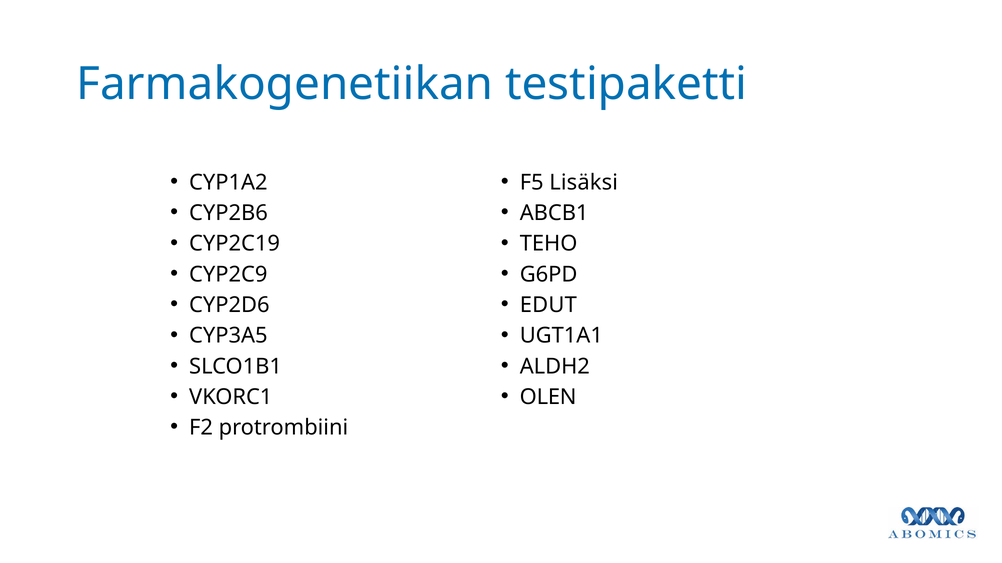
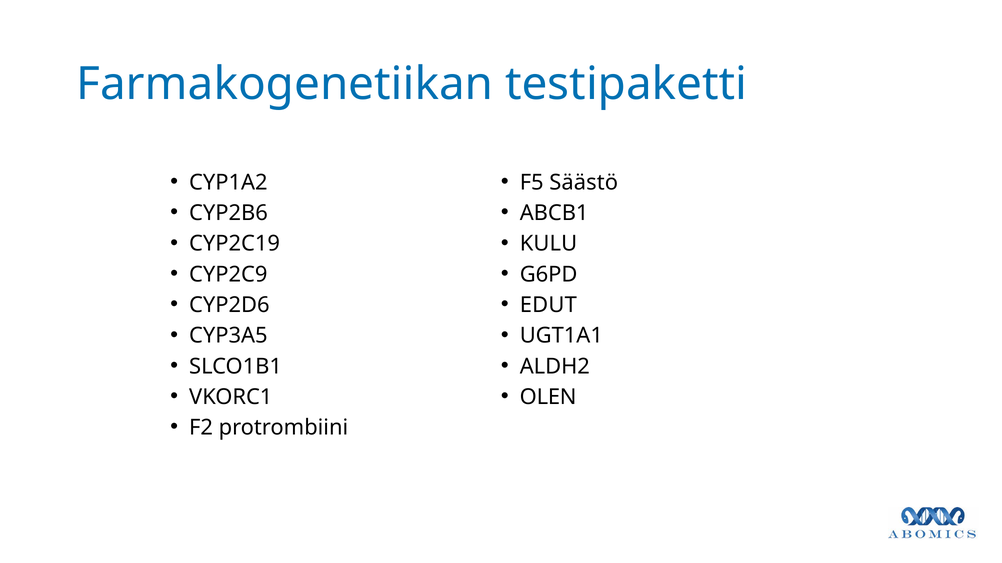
Lisäksi: Lisäksi -> Säästö
TEHO: TEHO -> KULU
